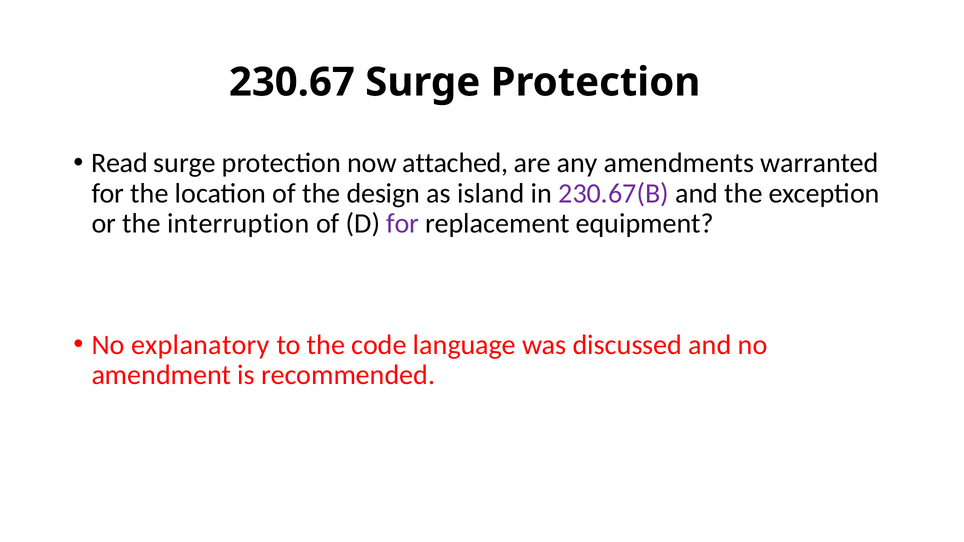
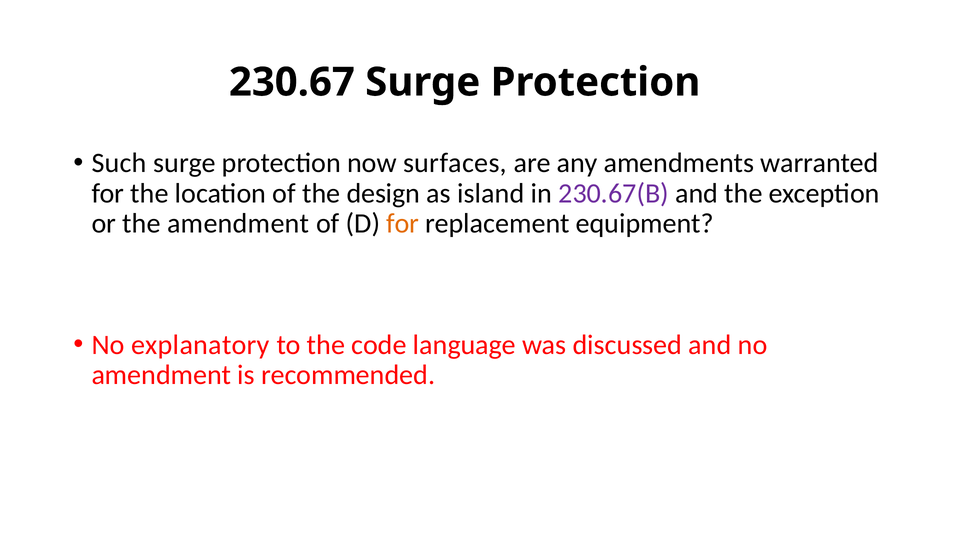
Read: Read -> Such
attached: attached -> surfaces
the interruption: interruption -> amendment
for at (403, 224) colour: purple -> orange
